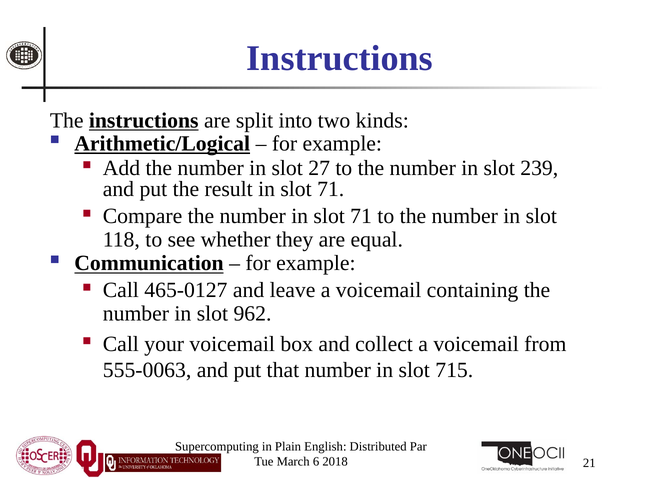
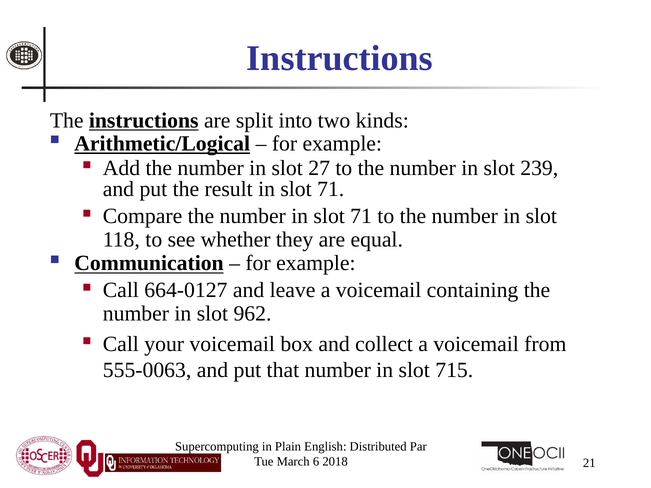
465-0127: 465-0127 -> 664-0127
